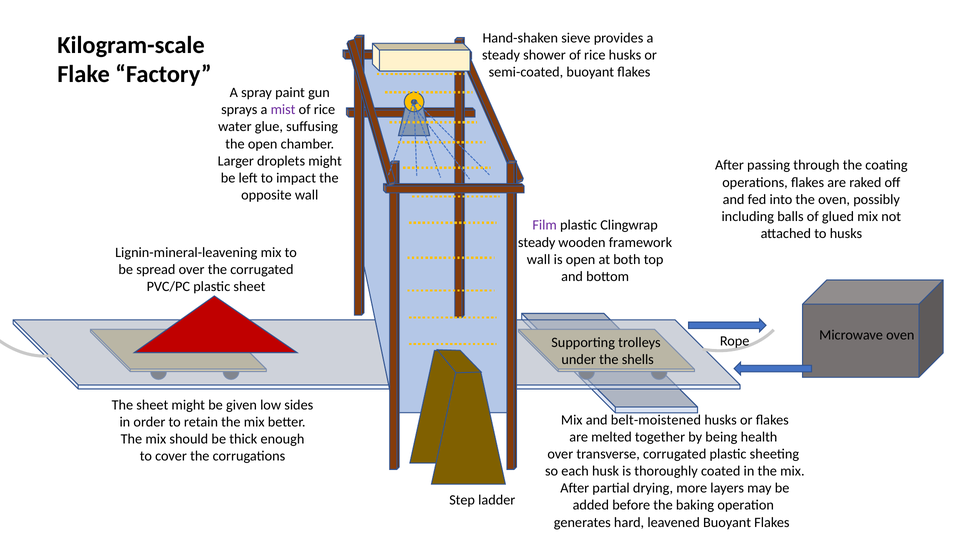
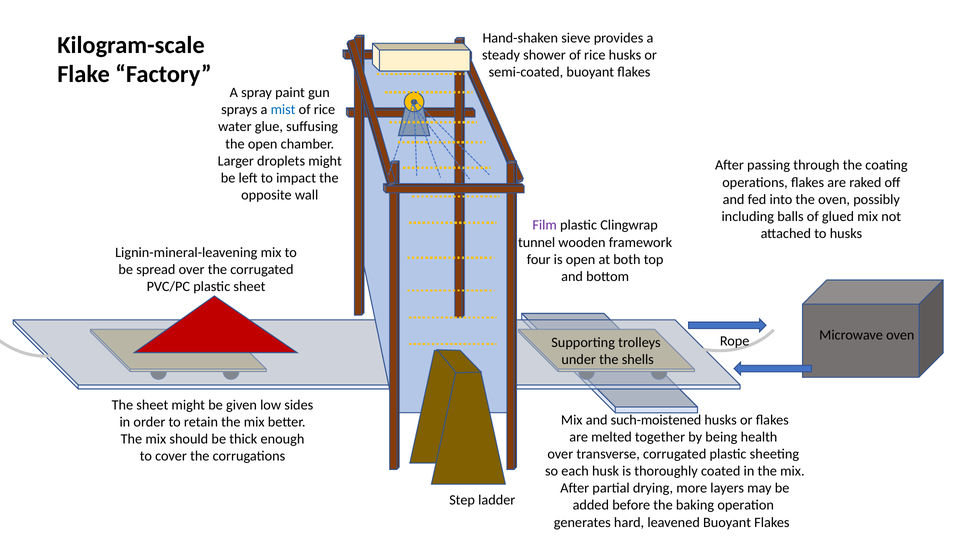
mist colour: purple -> blue
steady at (537, 242): steady -> tunnel
wall at (539, 259): wall -> four
belt-moistened: belt-moistened -> such-moistened
